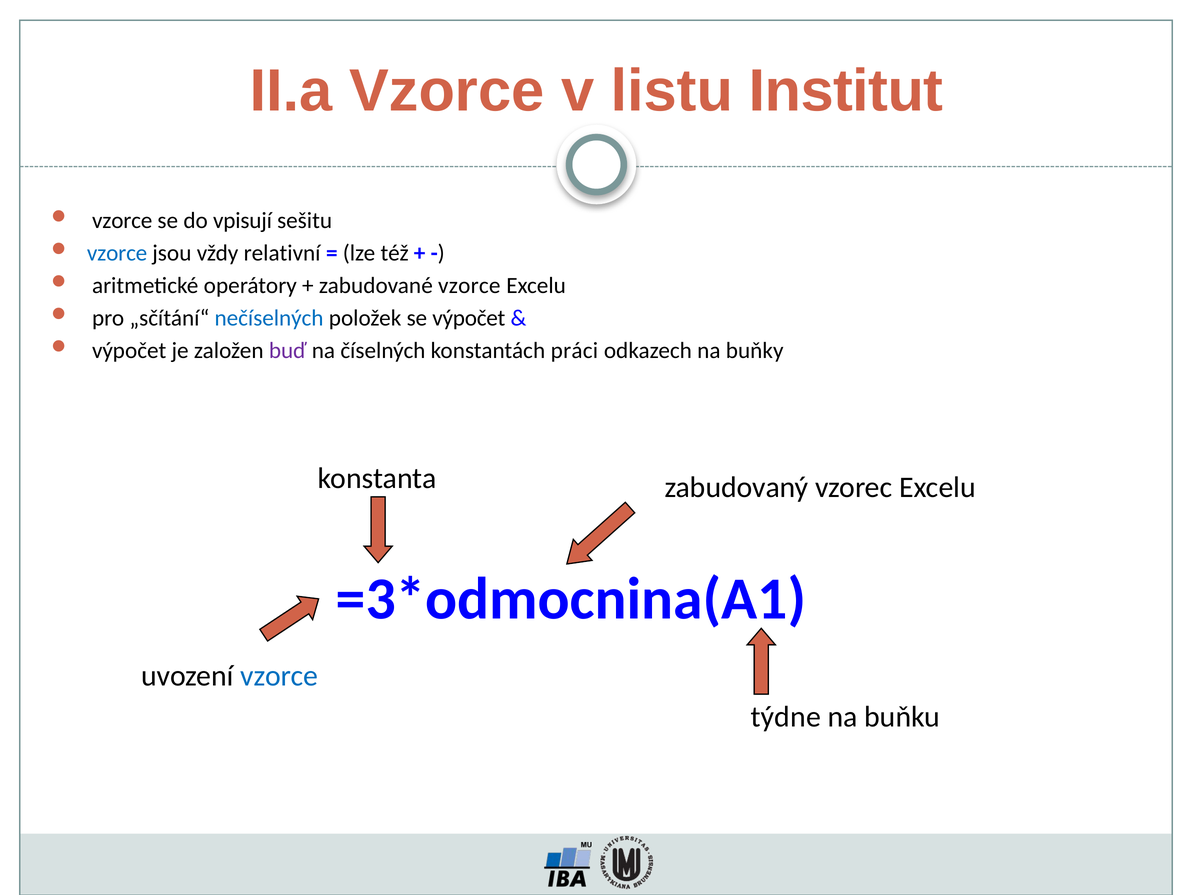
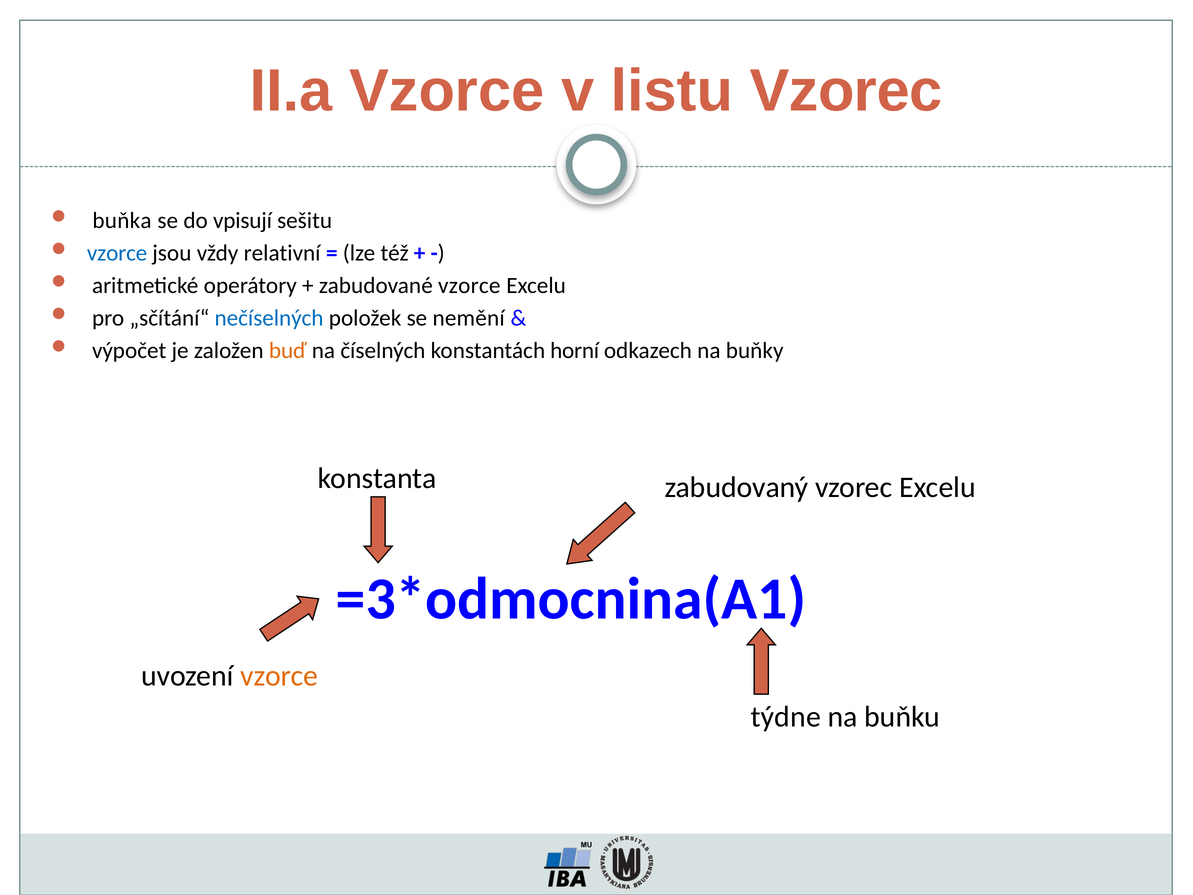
listu Institut: Institut -> Vzorec
vzorce at (122, 220): vzorce -> buňka
se výpočet: výpočet -> nemění
buď colour: purple -> orange
práci: práci -> horní
vzorce at (279, 676) colour: blue -> orange
